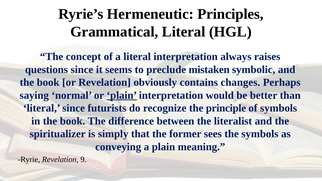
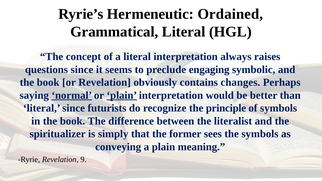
Principles: Principles -> Ordained
mistaken: mistaken -> engaging
normal underline: none -> present
